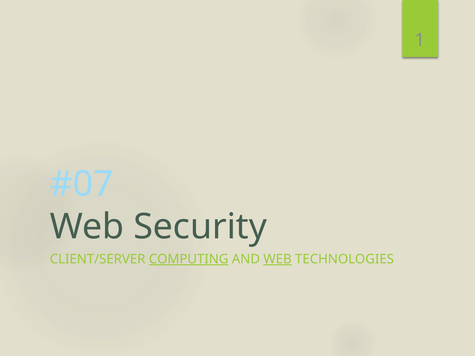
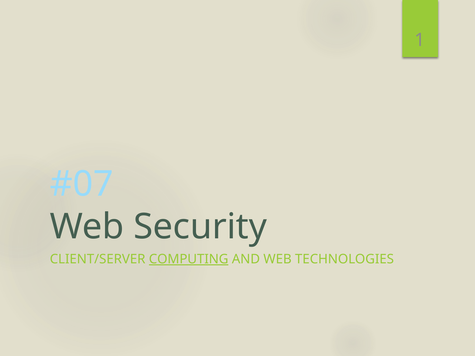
WEB at (278, 259) underline: present -> none
